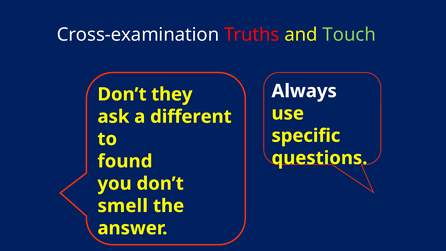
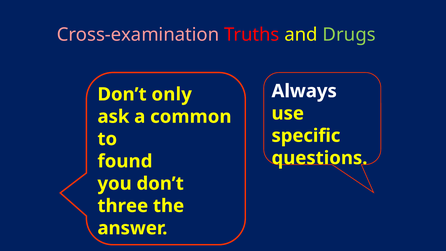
Cross-examination colour: white -> pink
Touch: Touch -> Drugs
they: they -> only
different: different -> common
smell: smell -> three
